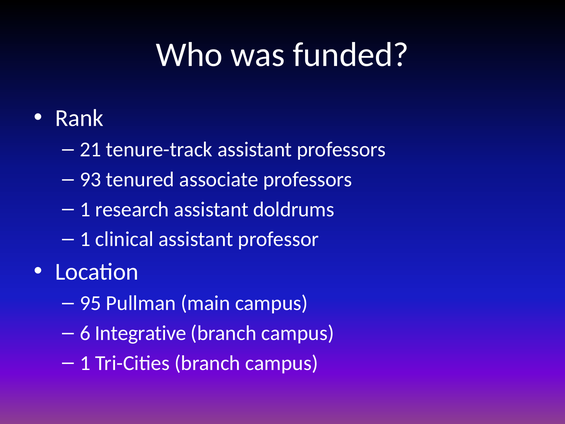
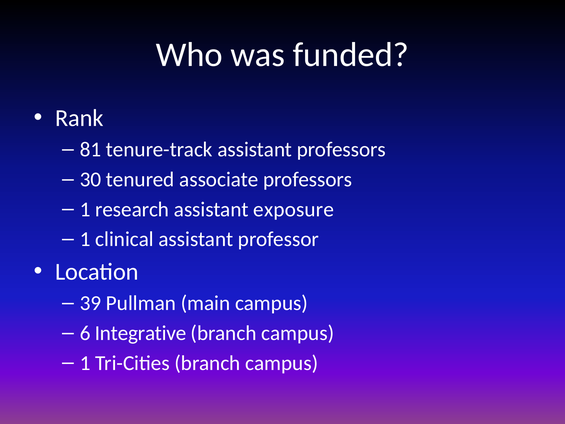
21: 21 -> 81
93: 93 -> 30
doldrums: doldrums -> exposure
95: 95 -> 39
